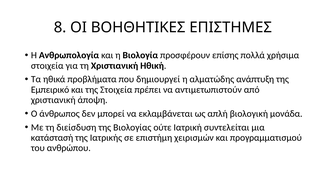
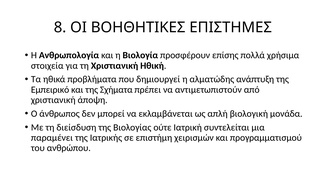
της Στοιχεία: Στοιχεία -> Σχήματα
κατάστασή: κατάστασή -> παραμένει
